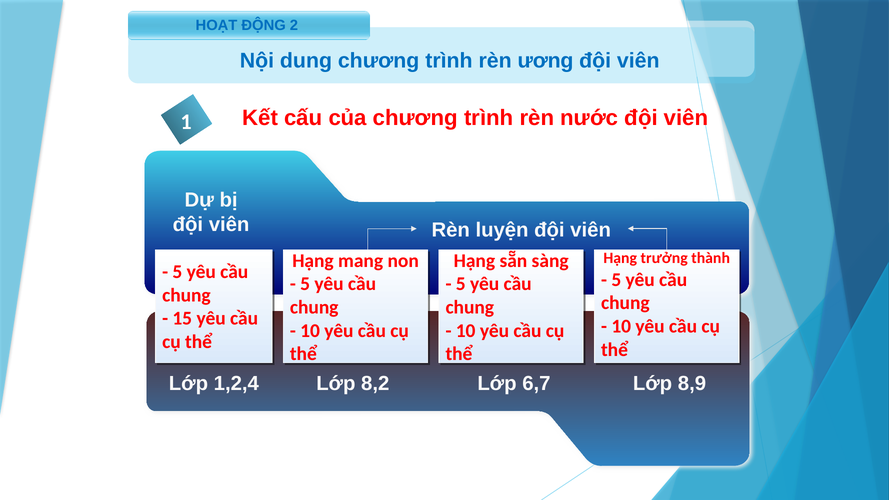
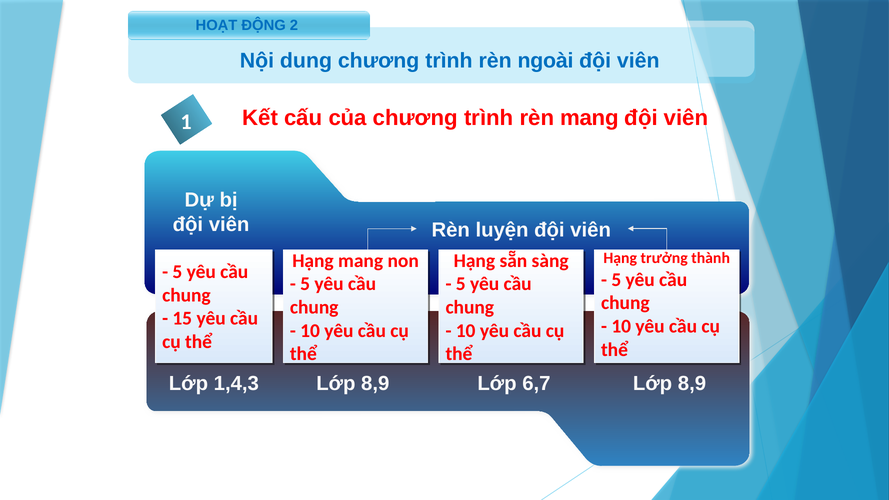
ương: ương -> ngoài
rèn nước: nước -> mang
1,2,4: 1,2,4 -> 1,4,3
8,2 at (375, 384): 8,2 -> 8,9
